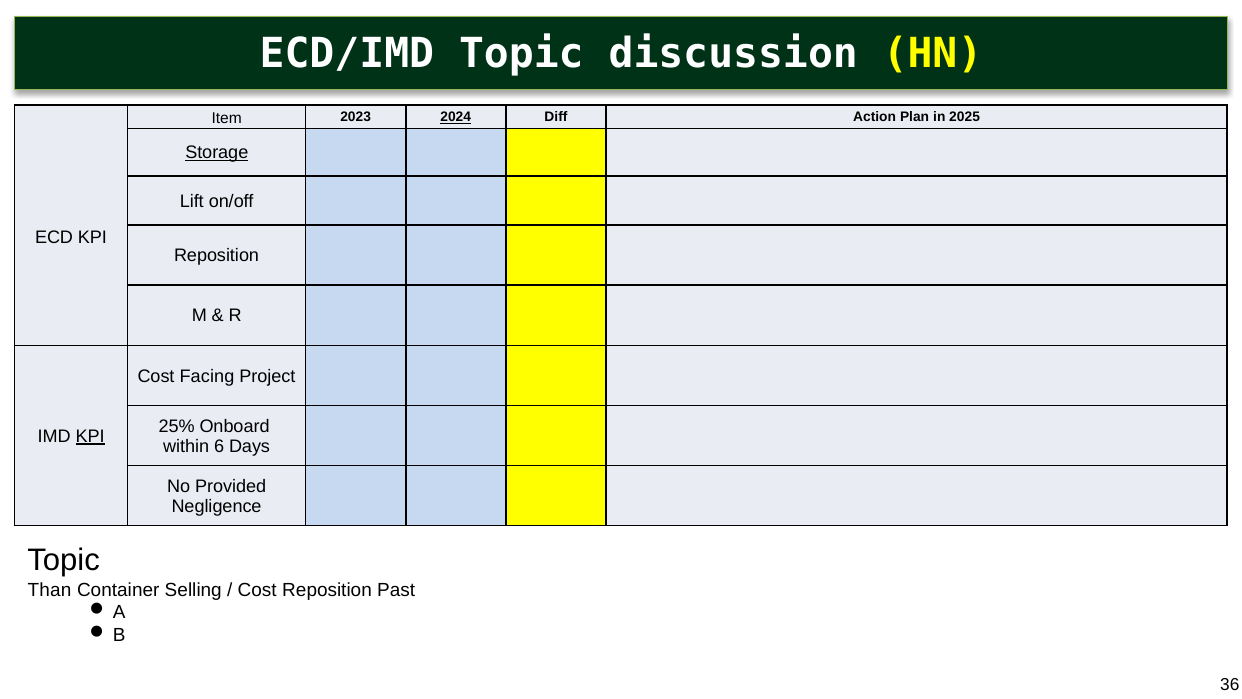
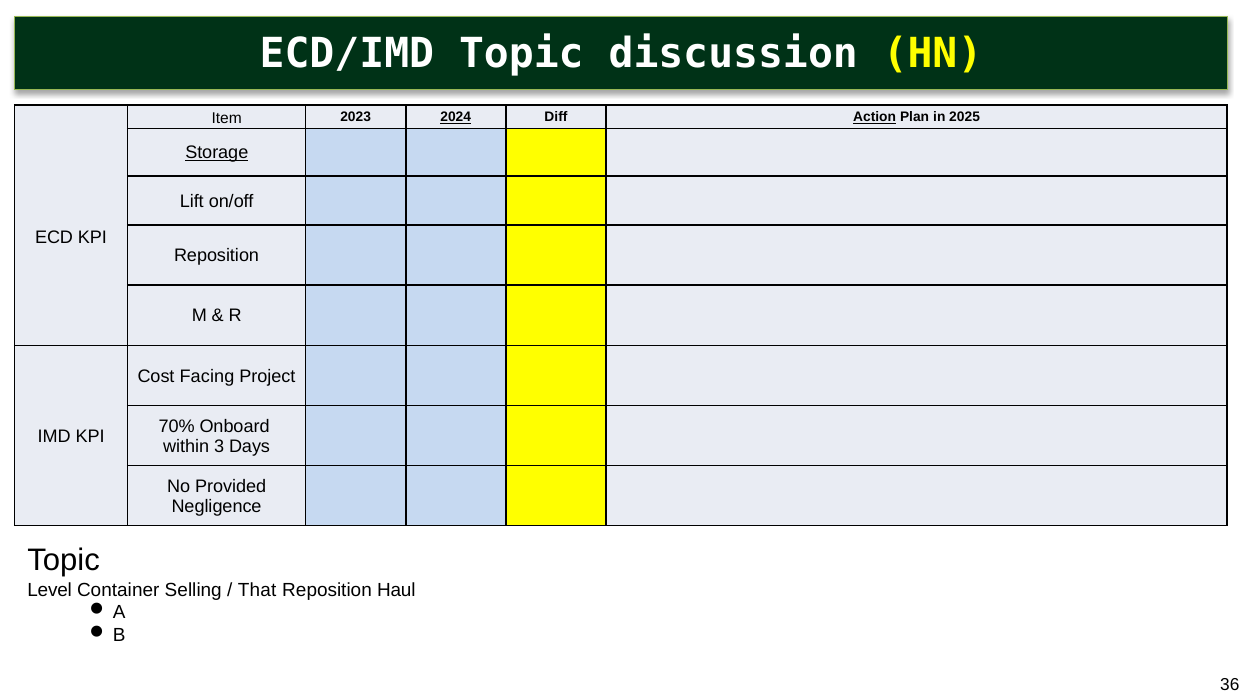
Action underline: none -> present
25%: 25% -> 70%
KPI at (90, 436) underline: present -> none
6: 6 -> 3
Than: Than -> Level
Cost at (257, 590): Cost -> That
Past: Past -> Haul
